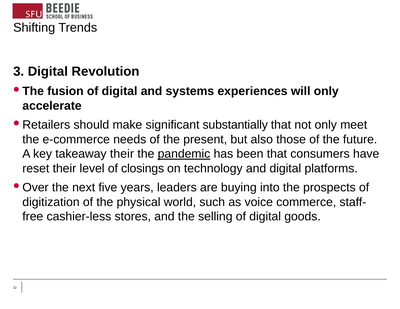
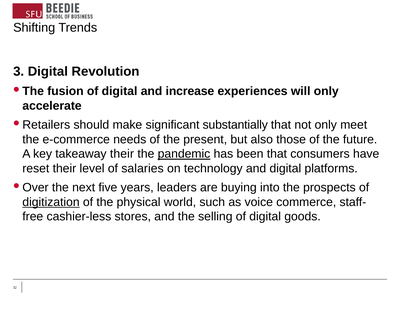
systems: systems -> increase
closings: closings -> salaries
digitization underline: none -> present
